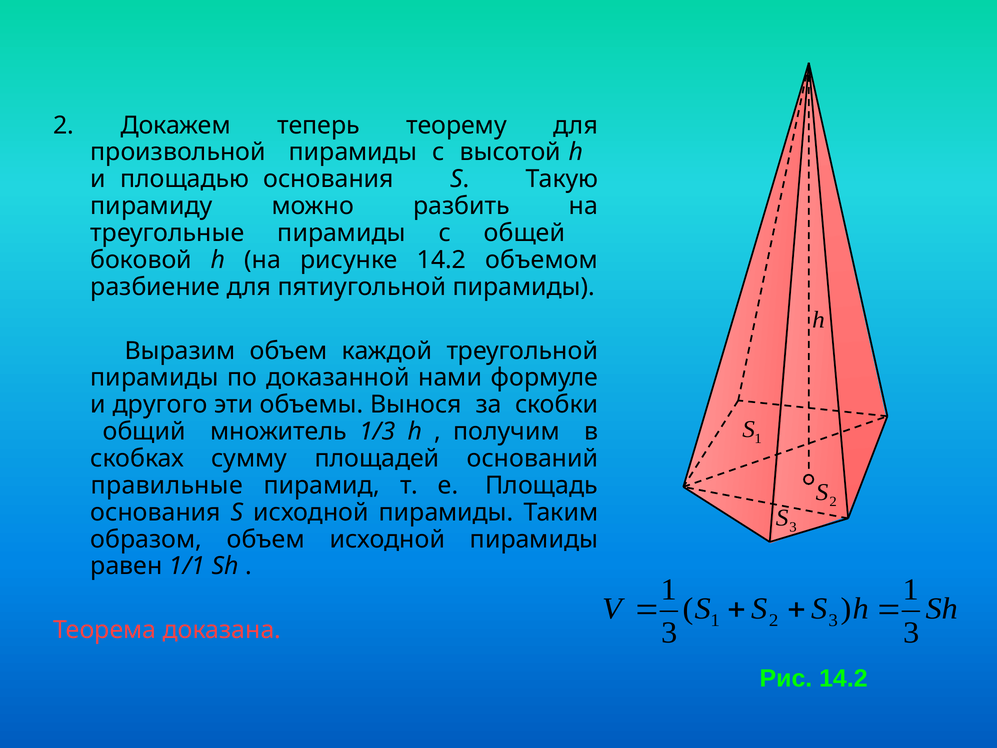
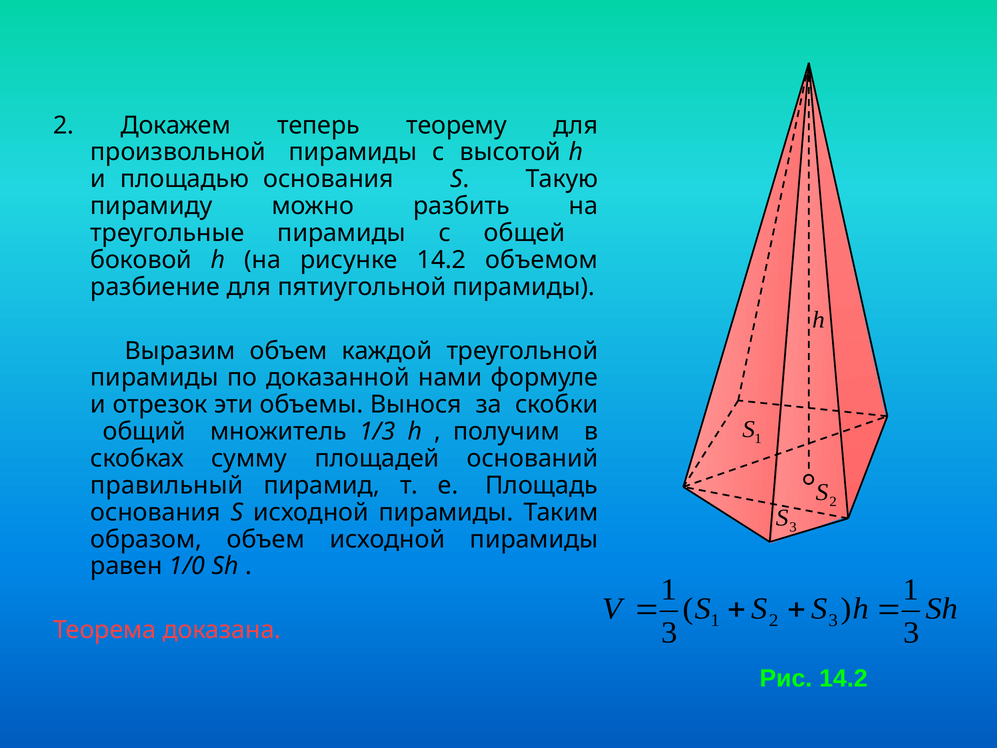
другого: другого -> отрезок
правильные: правильные -> правильный
1/1: 1/1 -> 1/0
